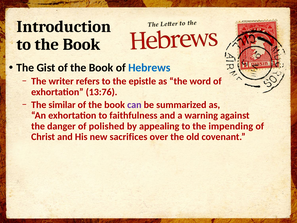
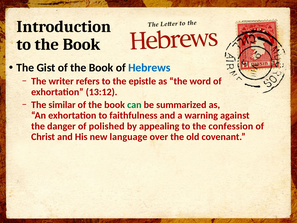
13:76: 13:76 -> 13:12
can colour: purple -> green
impending: impending -> confession
sacrifices: sacrifices -> language
